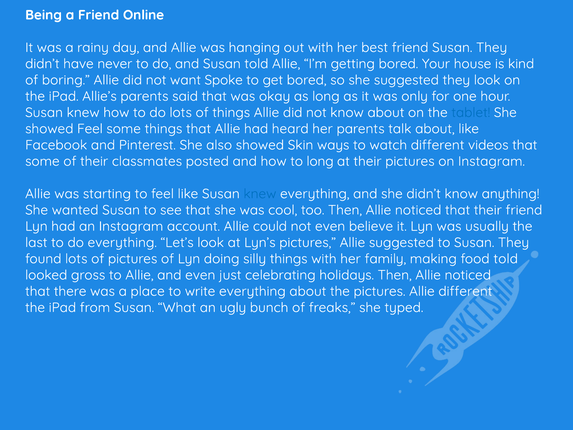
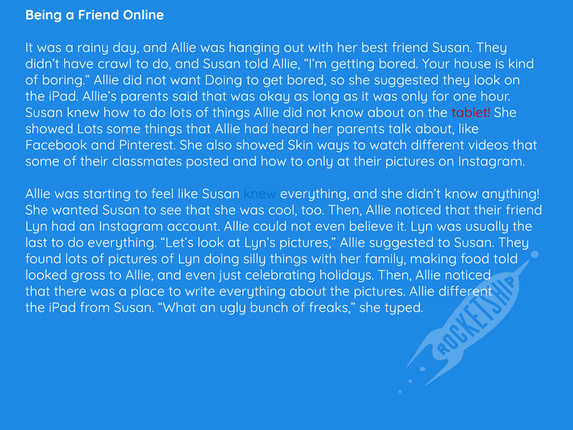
never: never -> crawl
want Spoke: Spoke -> Doing
tablet colour: blue -> red
showed Feel: Feel -> Lots
to long: long -> only
